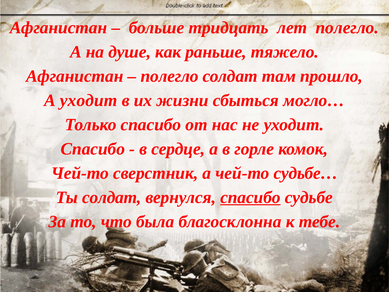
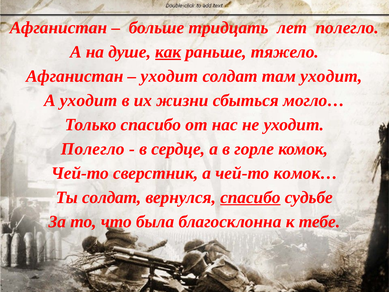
как underline: none -> present
полегло at (170, 76): полегло -> уходит
там прошло: прошло -> уходит
Спасибо at (93, 149): Спасибо -> Полегло
судьбе…: судьбе… -> комок…
